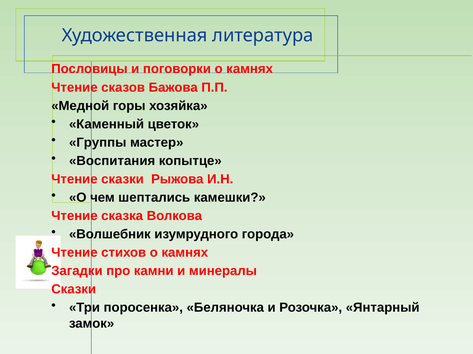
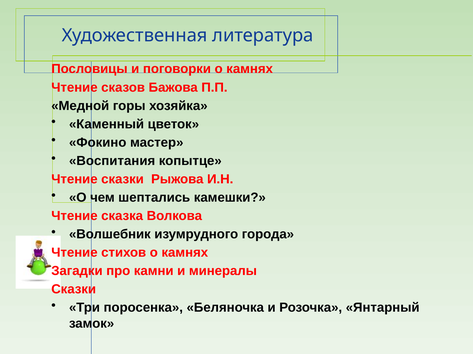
Группы: Группы -> Фокино
